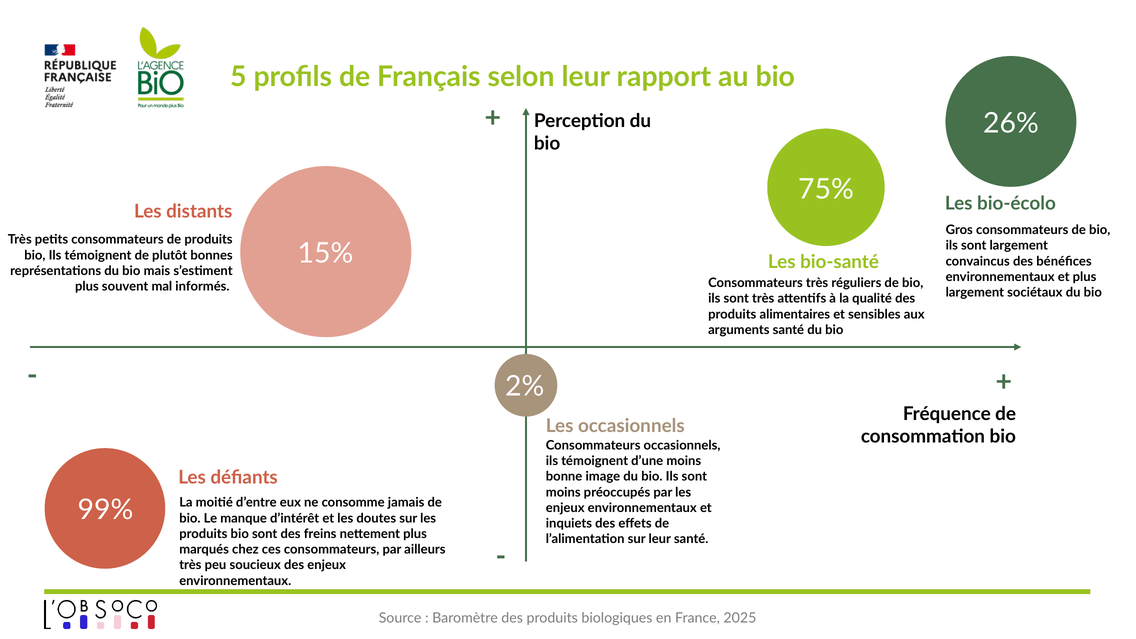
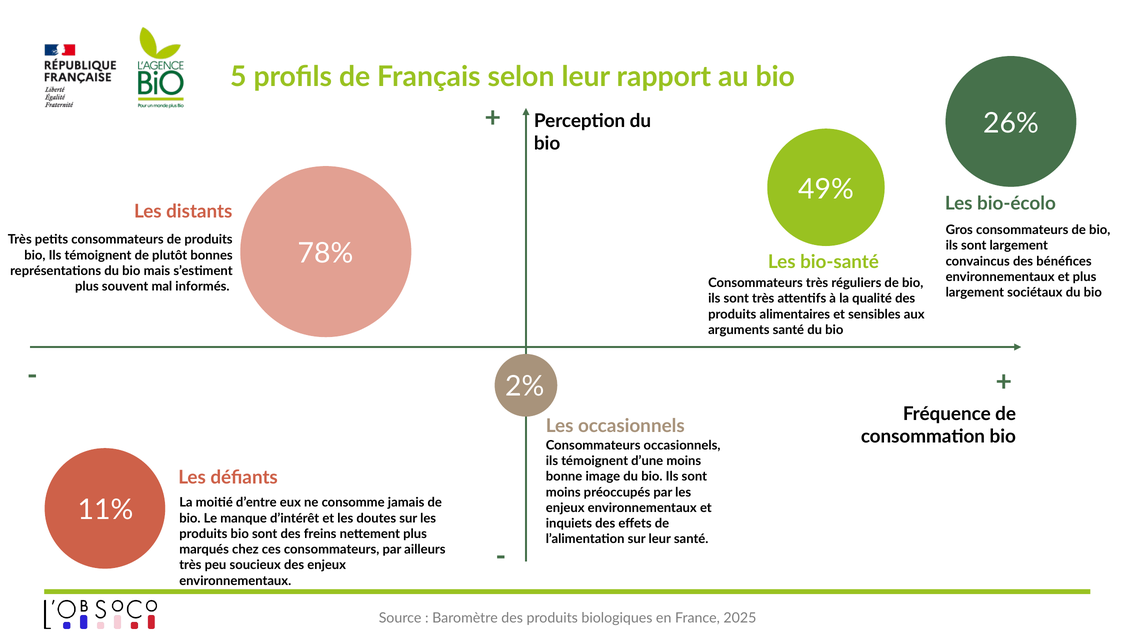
75%: 75% -> 49%
15%: 15% -> 78%
99%: 99% -> 11%
